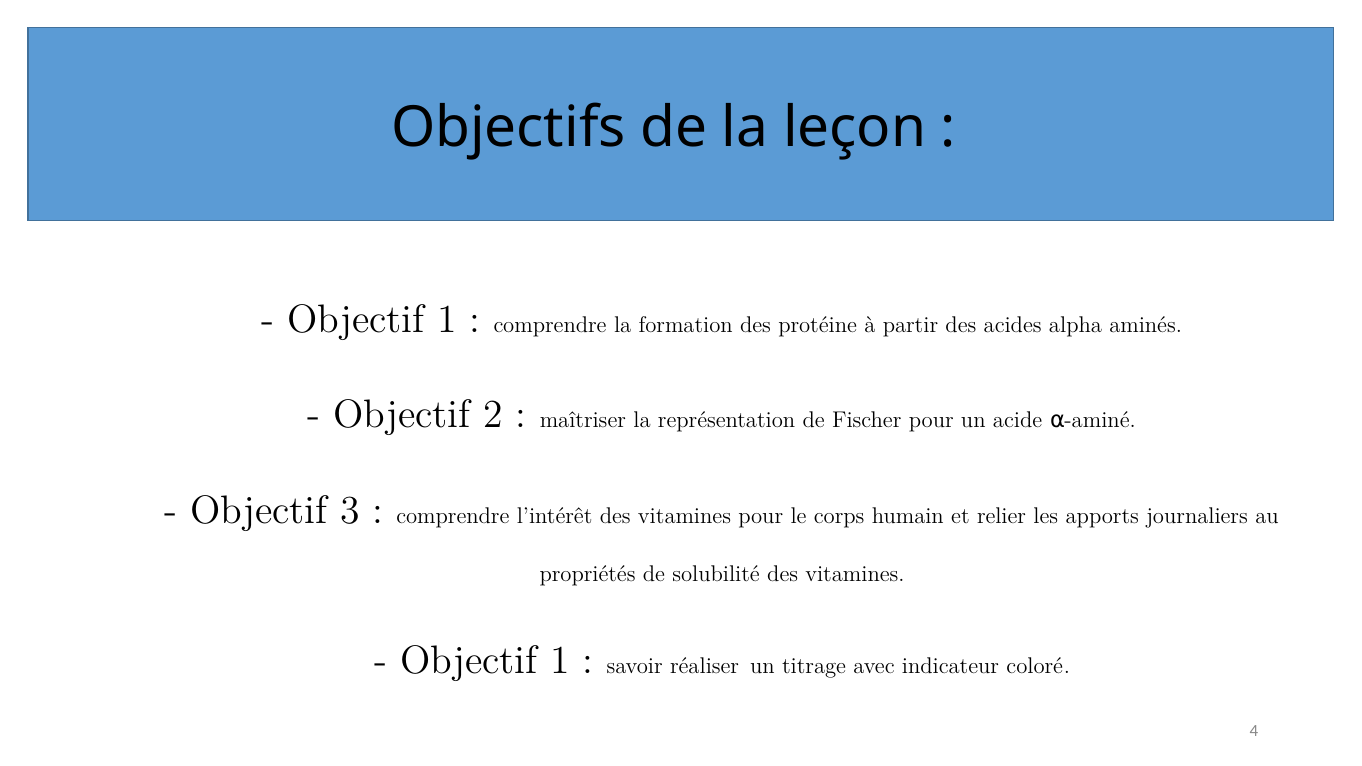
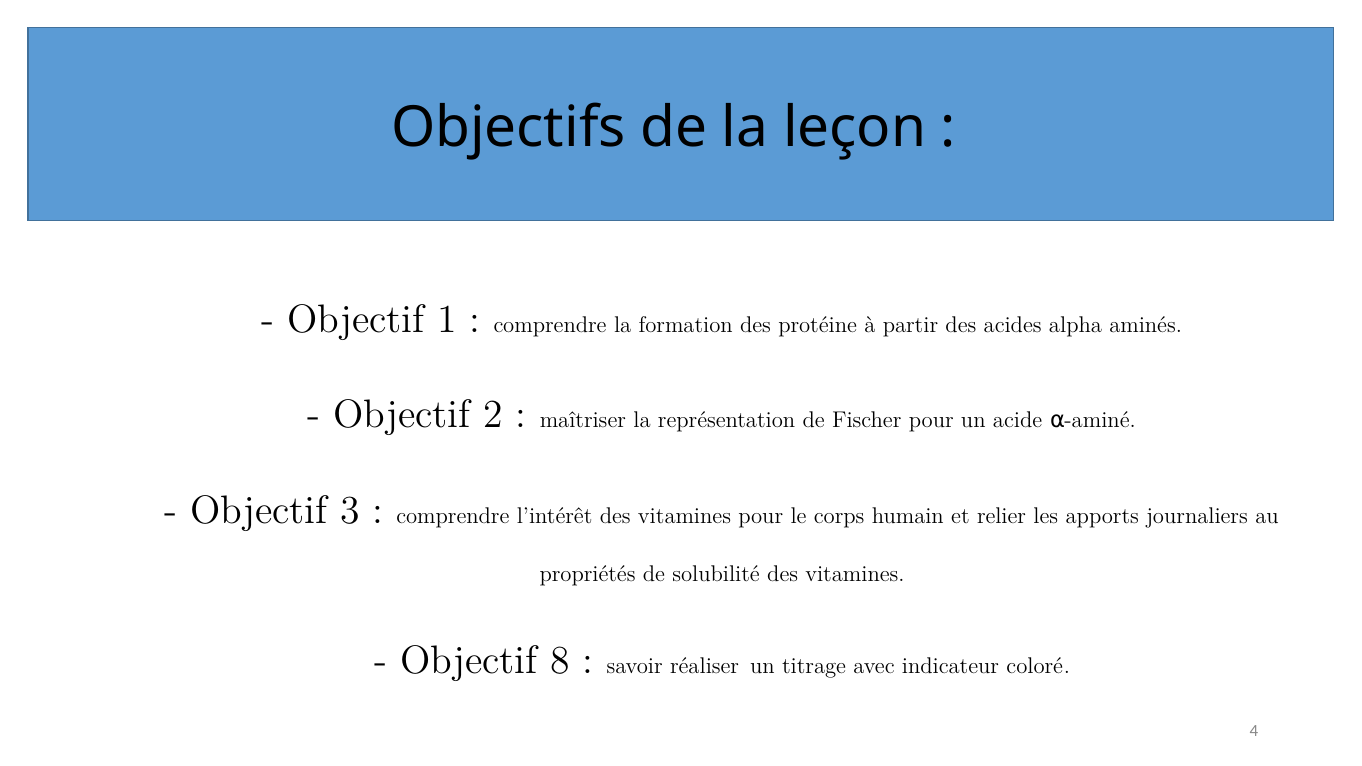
1 at (560, 660): 1 -> 8
